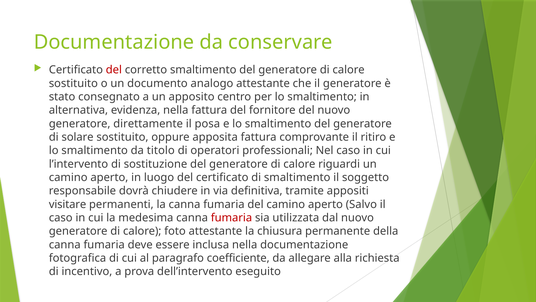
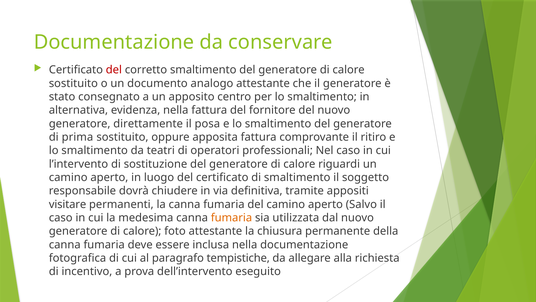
solare: solare -> prima
titolo: titolo -> teatri
fumaria at (231, 217) colour: red -> orange
coefficiente: coefficiente -> tempistiche
